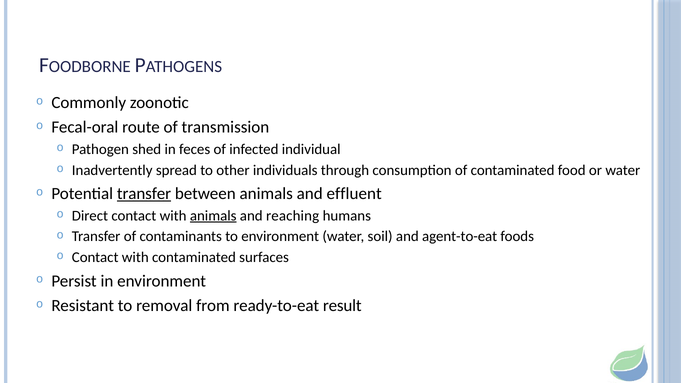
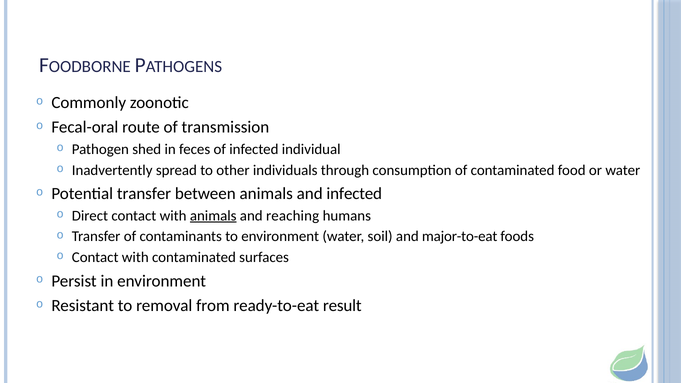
transfer at (144, 194) underline: present -> none
and effluent: effluent -> infected
agent-to-eat: agent-to-eat -> major-to-eat
